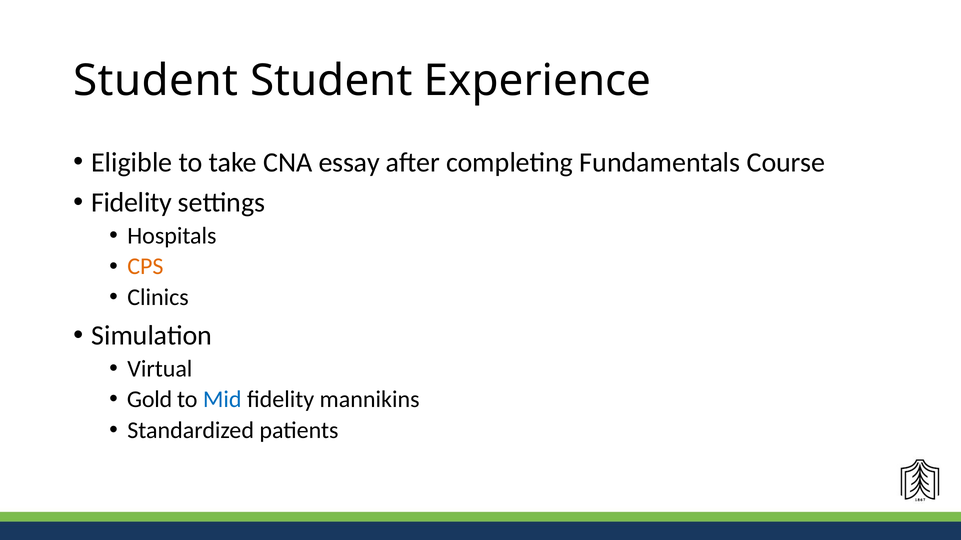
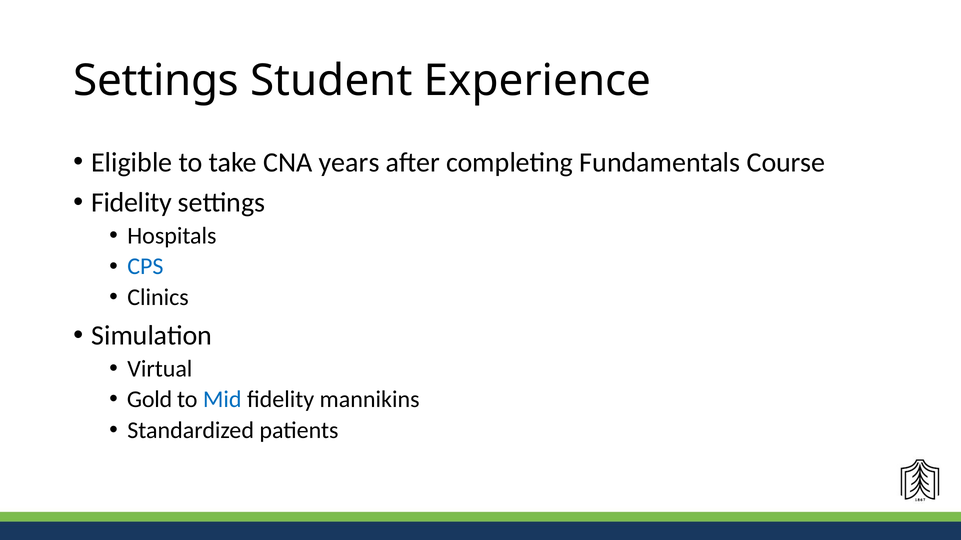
Student at (156, 81): Student -> Settings
essay: essay -> years
CPS colour: orange -> blue
